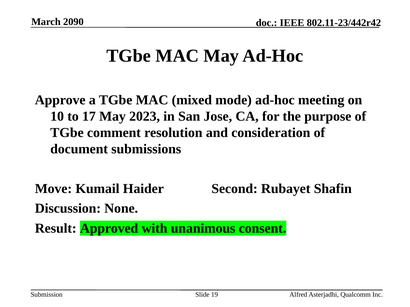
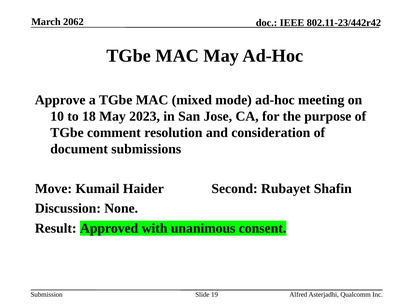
2090: 2090 -> 2062
17: 17 -> 18
